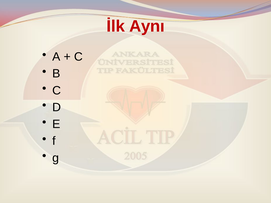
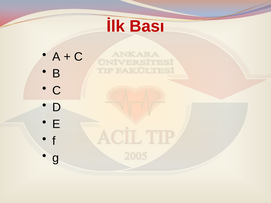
Aynı: Aynı -> Bası
